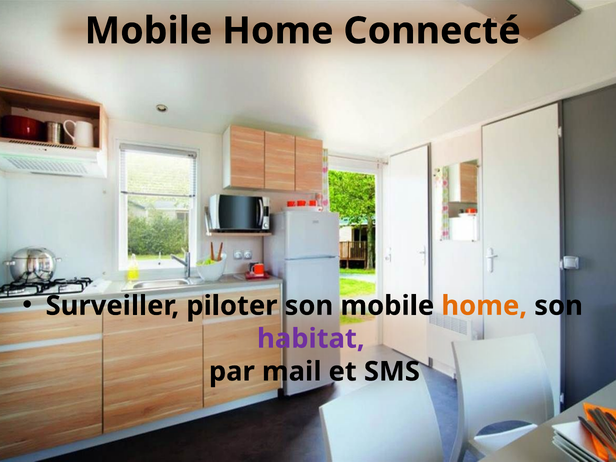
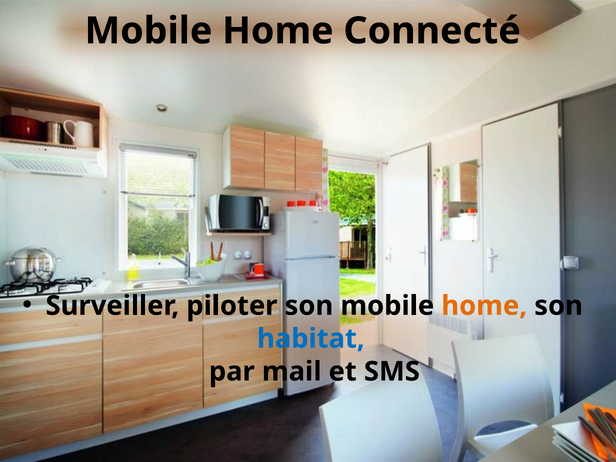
habitat colour: purple -> blue
